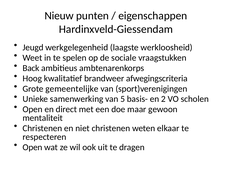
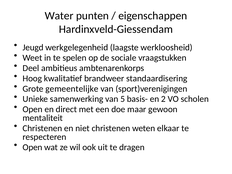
Nieuw: Nieuw -> Water
Back: Back -> Deel
afwegingscriteria: afwegingscriteria -> standaardisering
